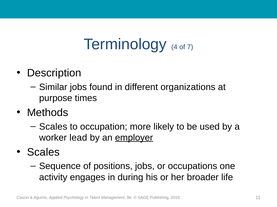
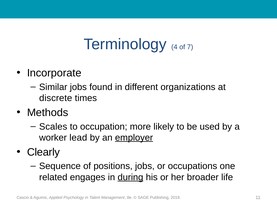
Description: Description -> Incorporate
purpose: purpose -> discrete
Scales at (43, 153): Scales -> Clearly
activity: activity -> related
during underline: none -> present
